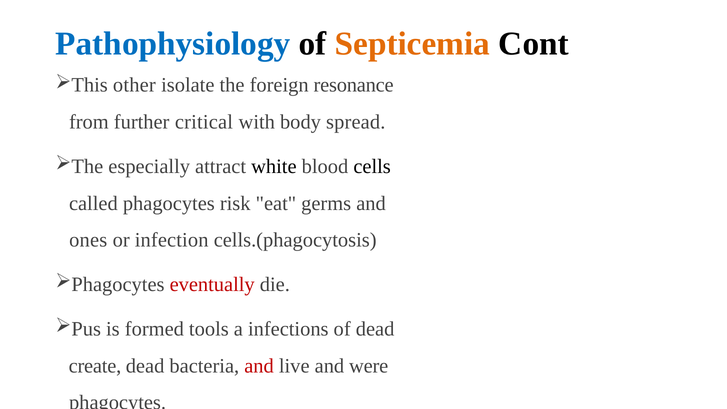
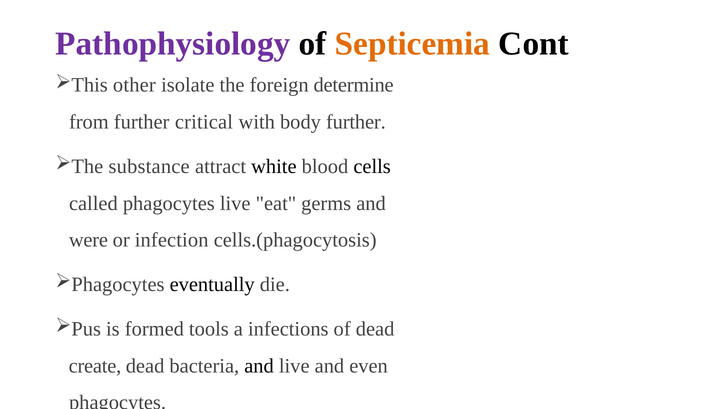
Pathophysiology colour: blue -> purple
resonance: resonance -> determine
body spread: spread -> further
especially: especially -> substance
phagocytes risk: risk -> live
ones: ones -> were
eventually colour: red -> black
and at (259, 366) colour: red -> black
were: were -> even
